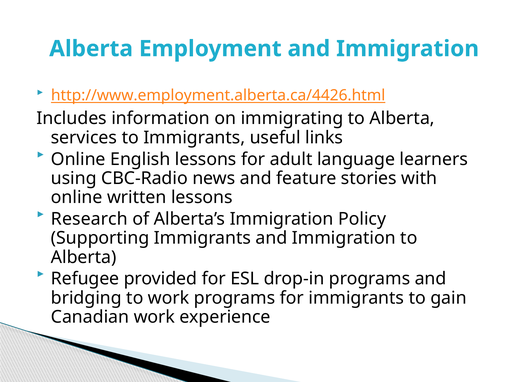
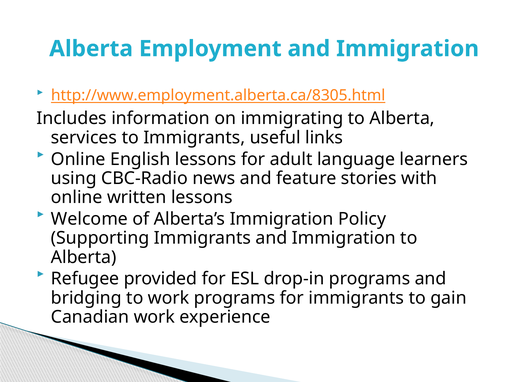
http://www.employment.alberta.ca/4426.html: http://www.employment.alberta.ca/4426.html -> http://www.employment.alberta.ca/8305.html
Research: Research -> Welcome
